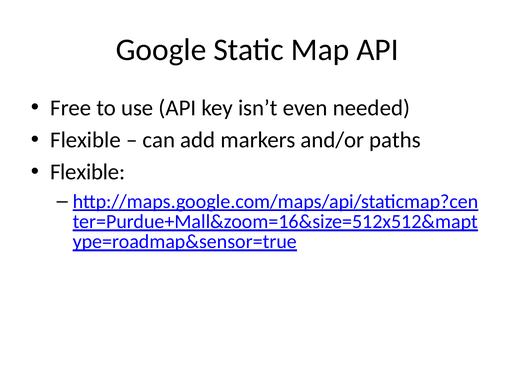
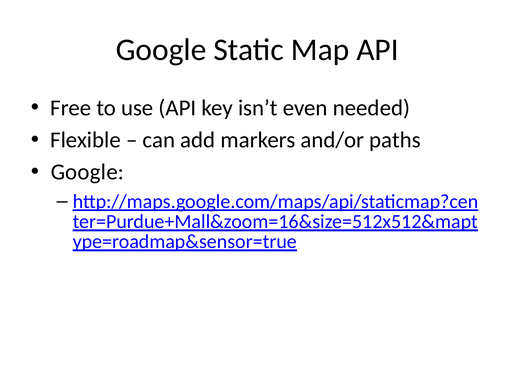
Flexible at (88, 172): Flexible -> Google
